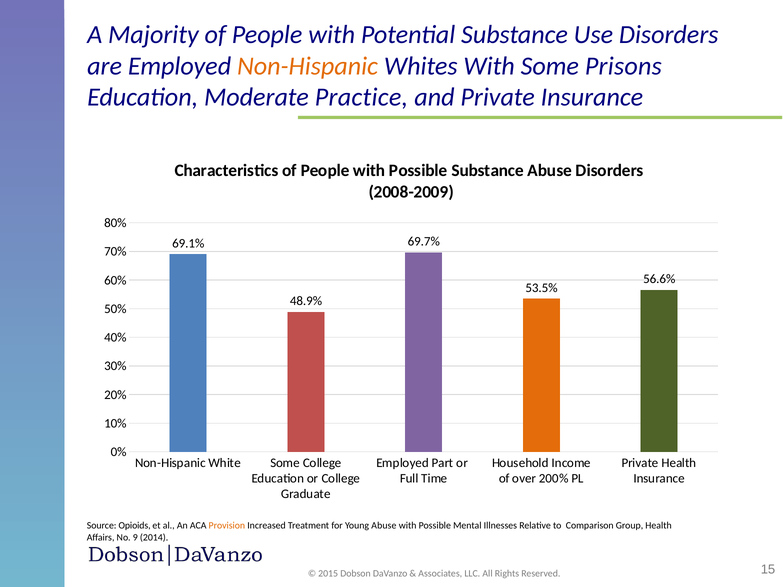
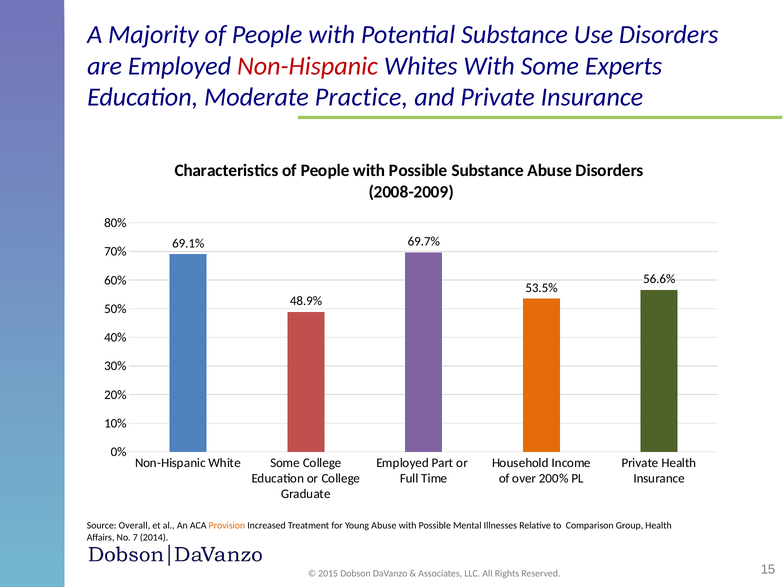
Non-Hispanic at (308, 66) colour: orange -> red
Prisons: Prisons -> Experts
Opioids: Opioids -> Overall
9: 9 -> 7
